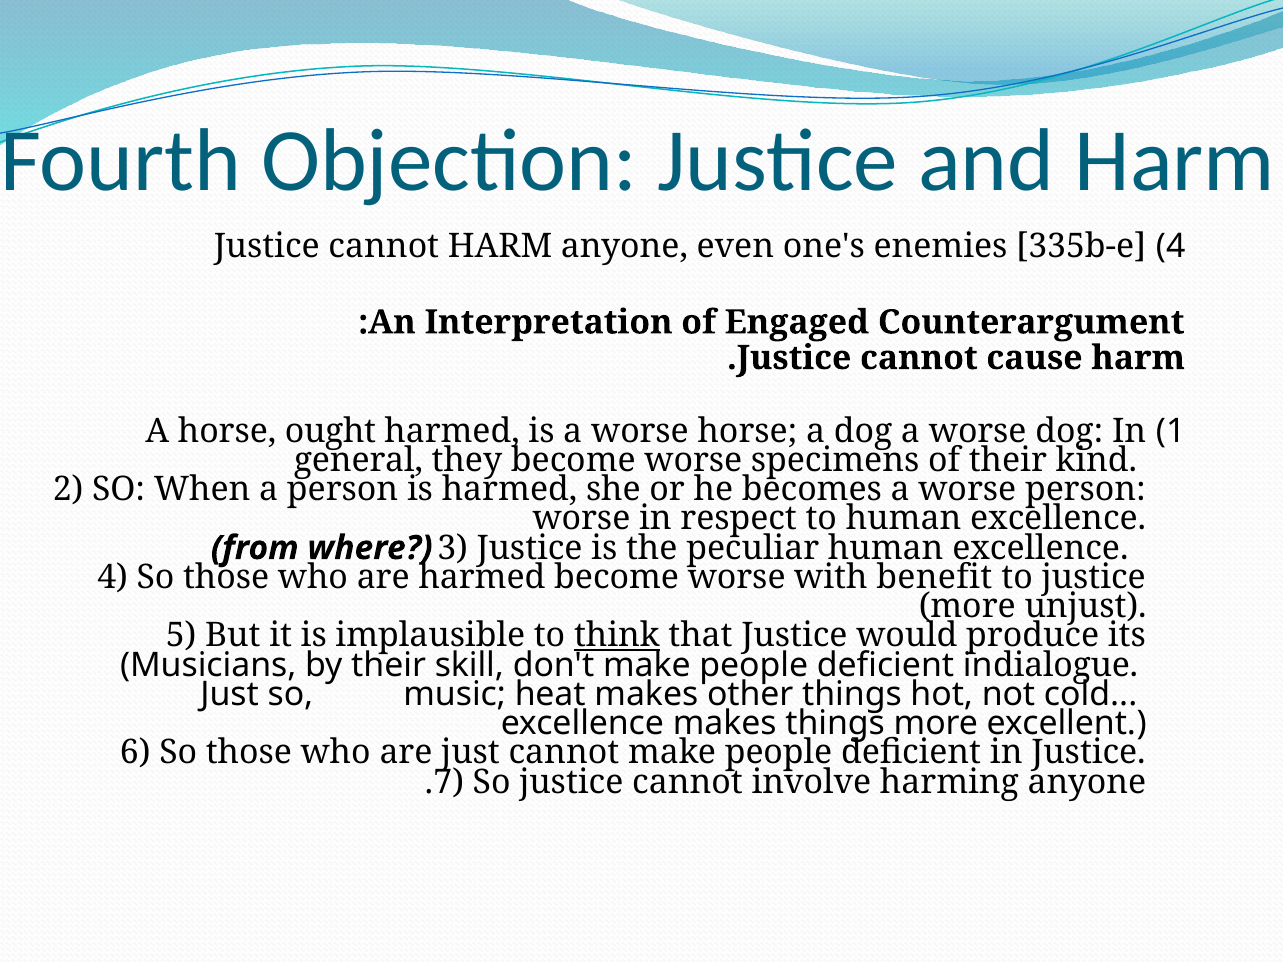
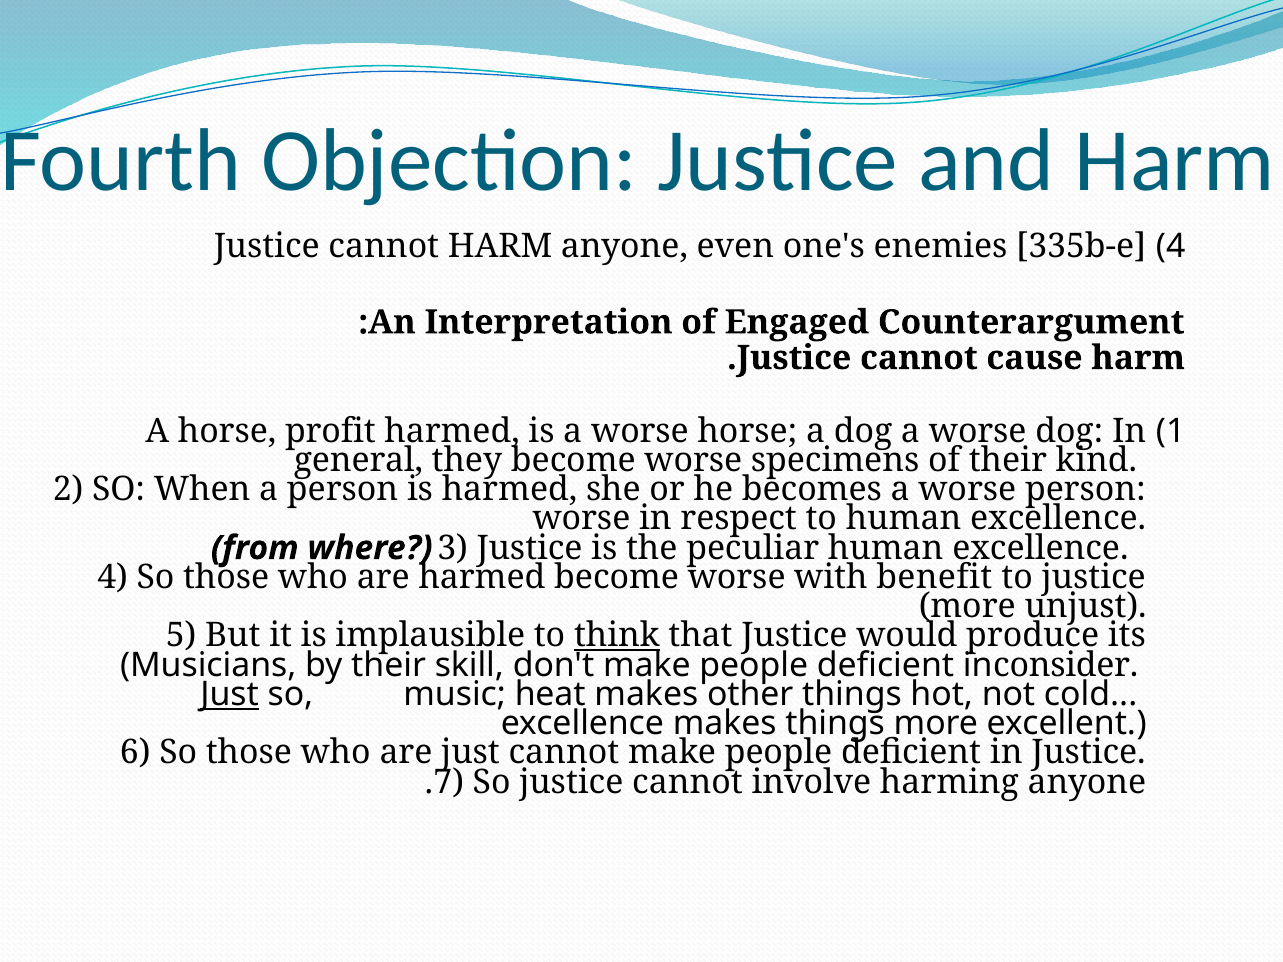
ought: ought -> profit
dialogue: dialogue -> consider
Just at (230, 694) underline: none -> present
